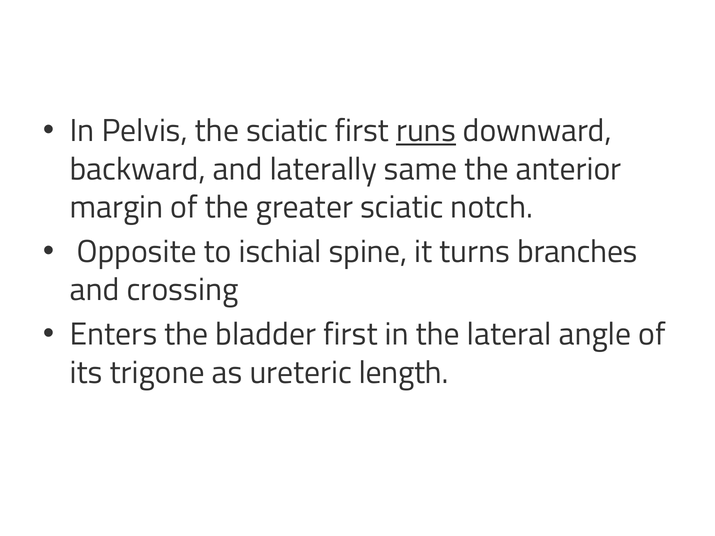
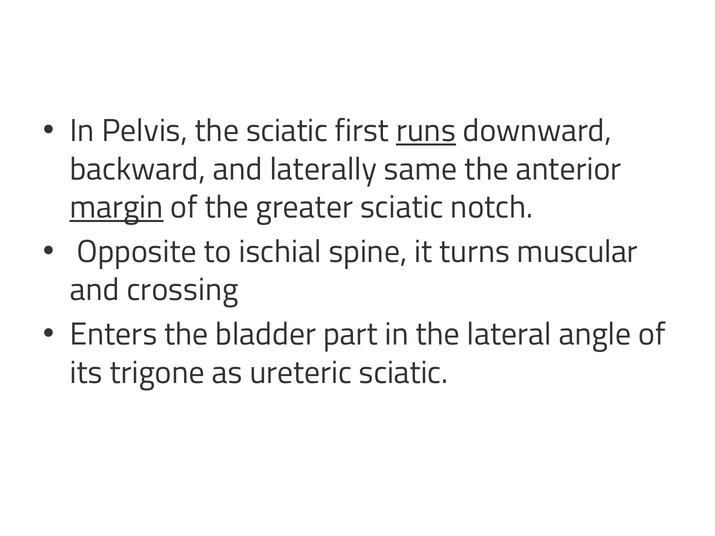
margin underline: none -> present
branches: branches -> muscular
bladder first: first -> part
ureteric length: length -> sciatic
